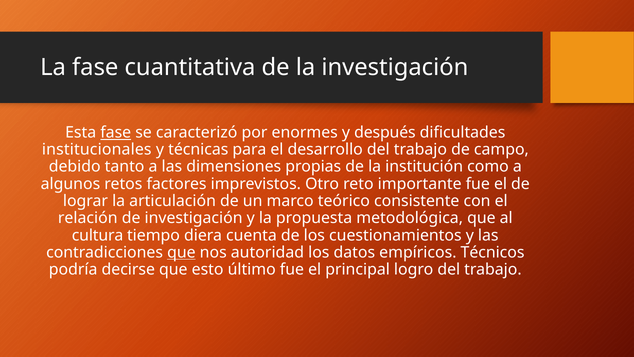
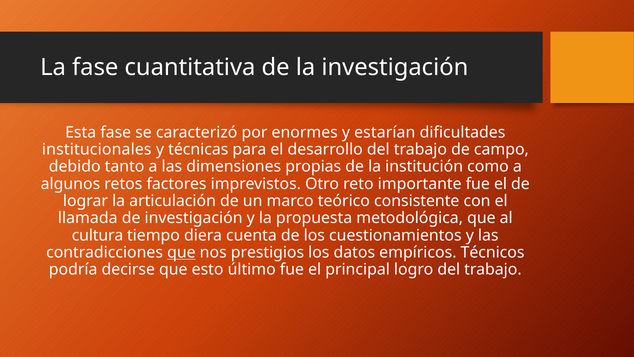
fase at (116, 132) underline: present -> none
después: después -> estarían
relación: relación -> llamada
autoridad: autoridad -> prestigios
